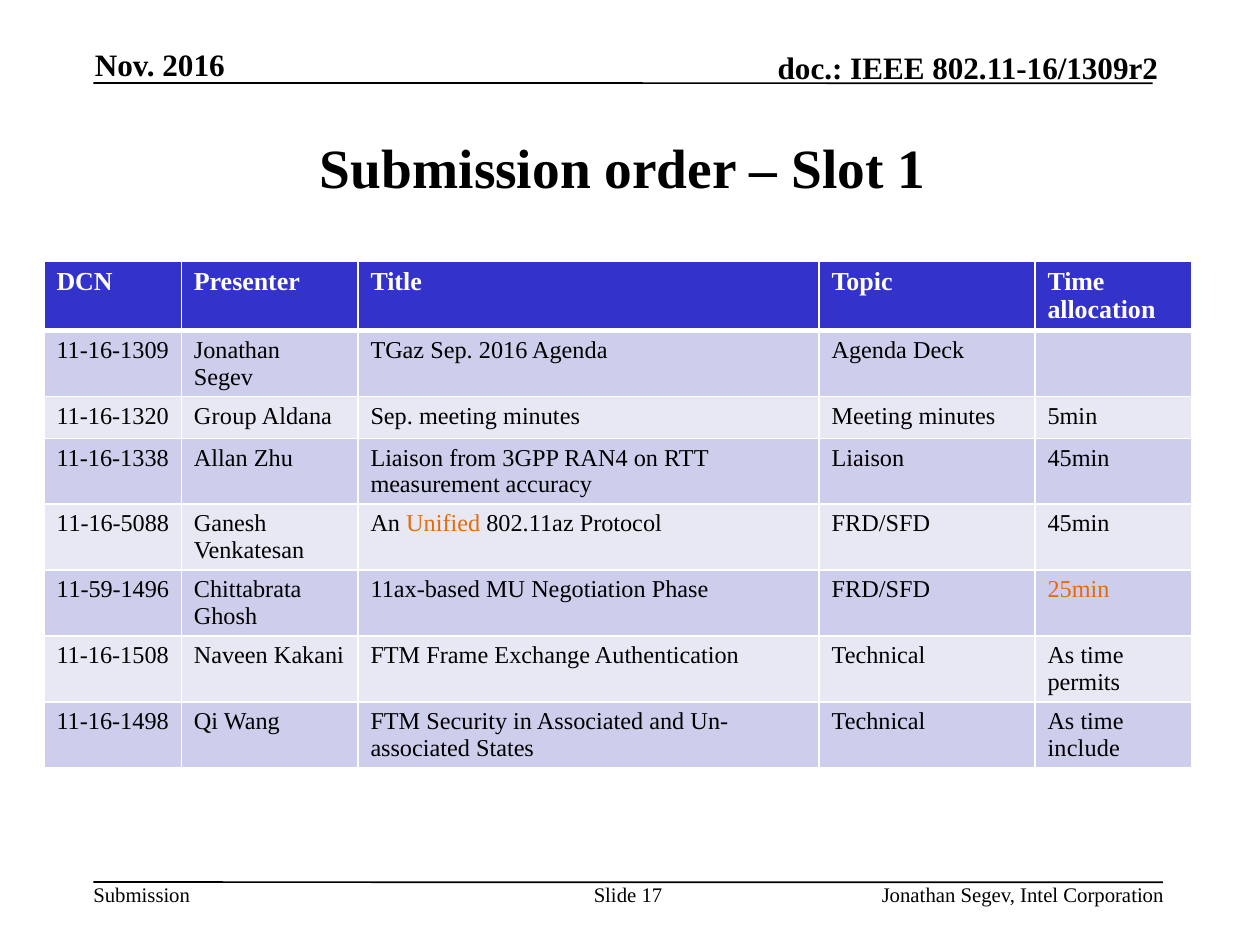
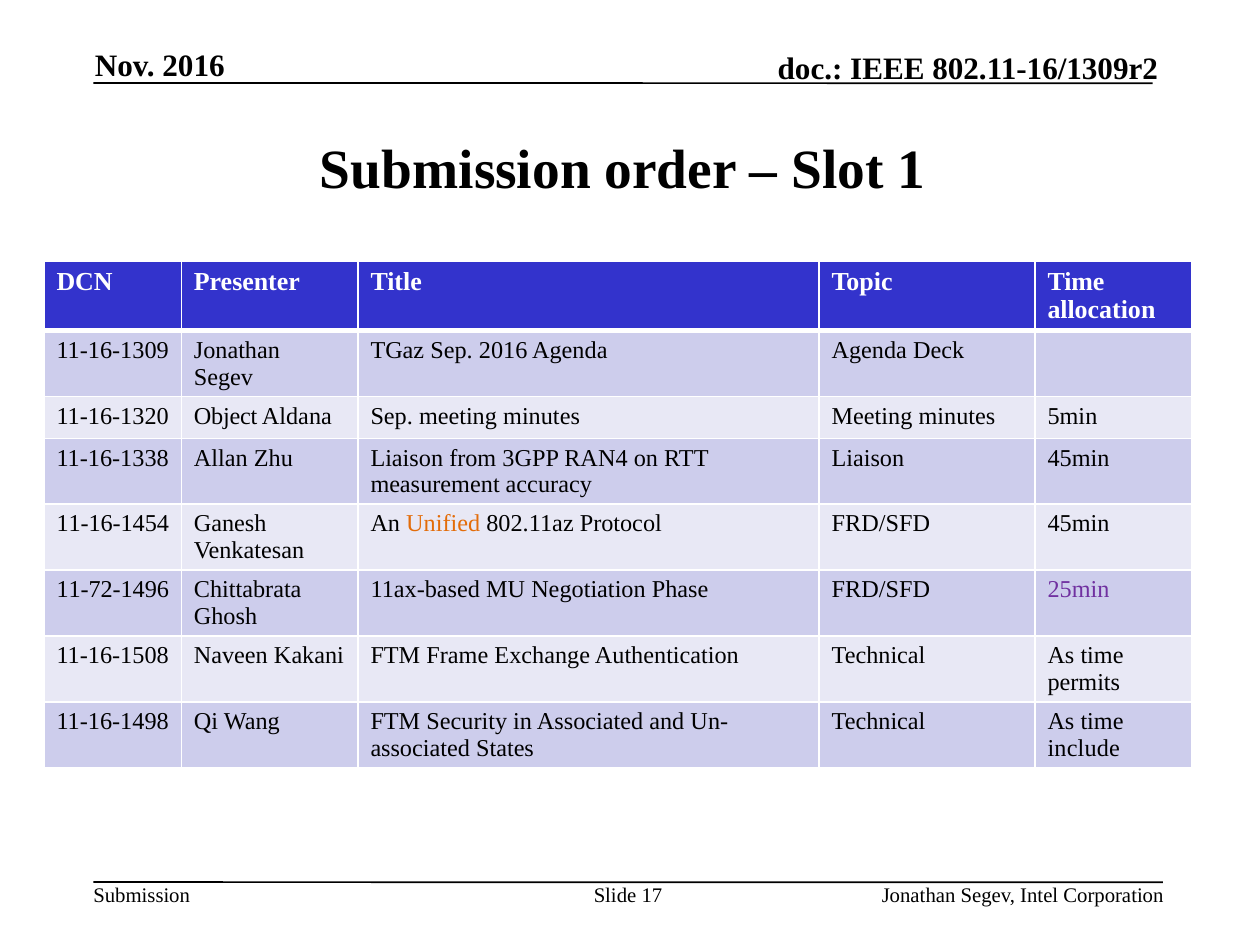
Group: Group -> Object
11-16-5088: 11-16-5088 -> 11-16-1454
11-59-1496: 11-59-1496 -> 11-72-1496
25min colour: orange -> purple
